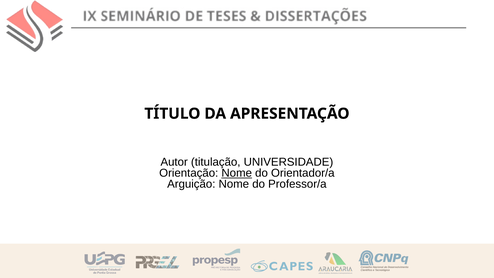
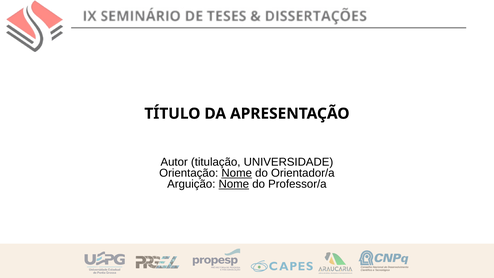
Nome at (234, 184) underline: none -> present
